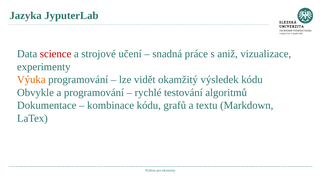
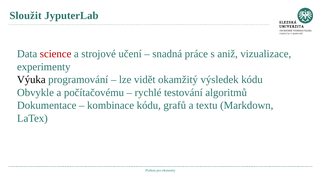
Jazyka: Jazyka -> Sloužit
Výuka colour: orange -> black
a programování: programování -> počítačovému
